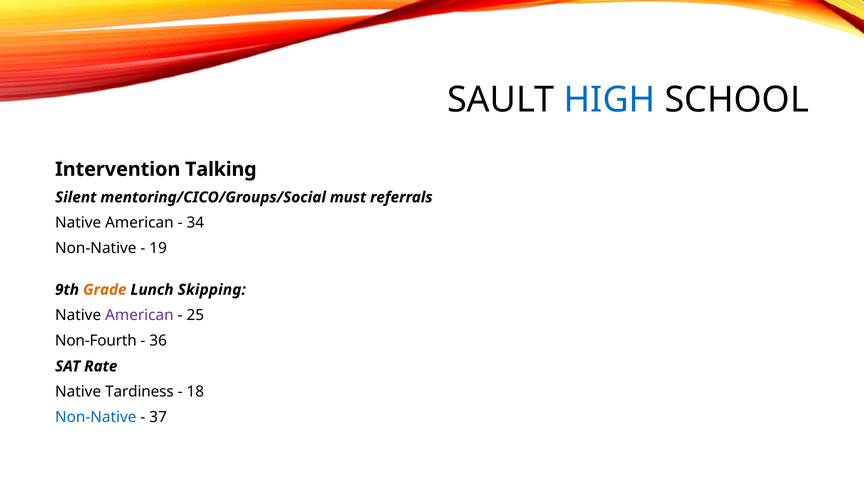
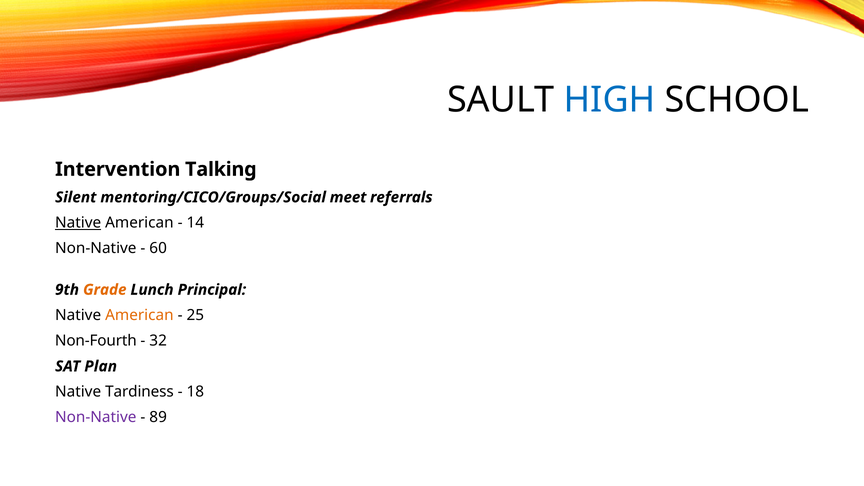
must: must -> meet
Native at (78, 223) underline: none -> present
34: 34 -> 14
19: 19 -> 60
Skipping: Skipping -> Principal
American at (139, 315) colour: purple -> orange
36: 36 -> 32
Rate: Rate -> Plan
Non-Native at (96, 417) colour: blue -> purple
37: 37 -> 89
